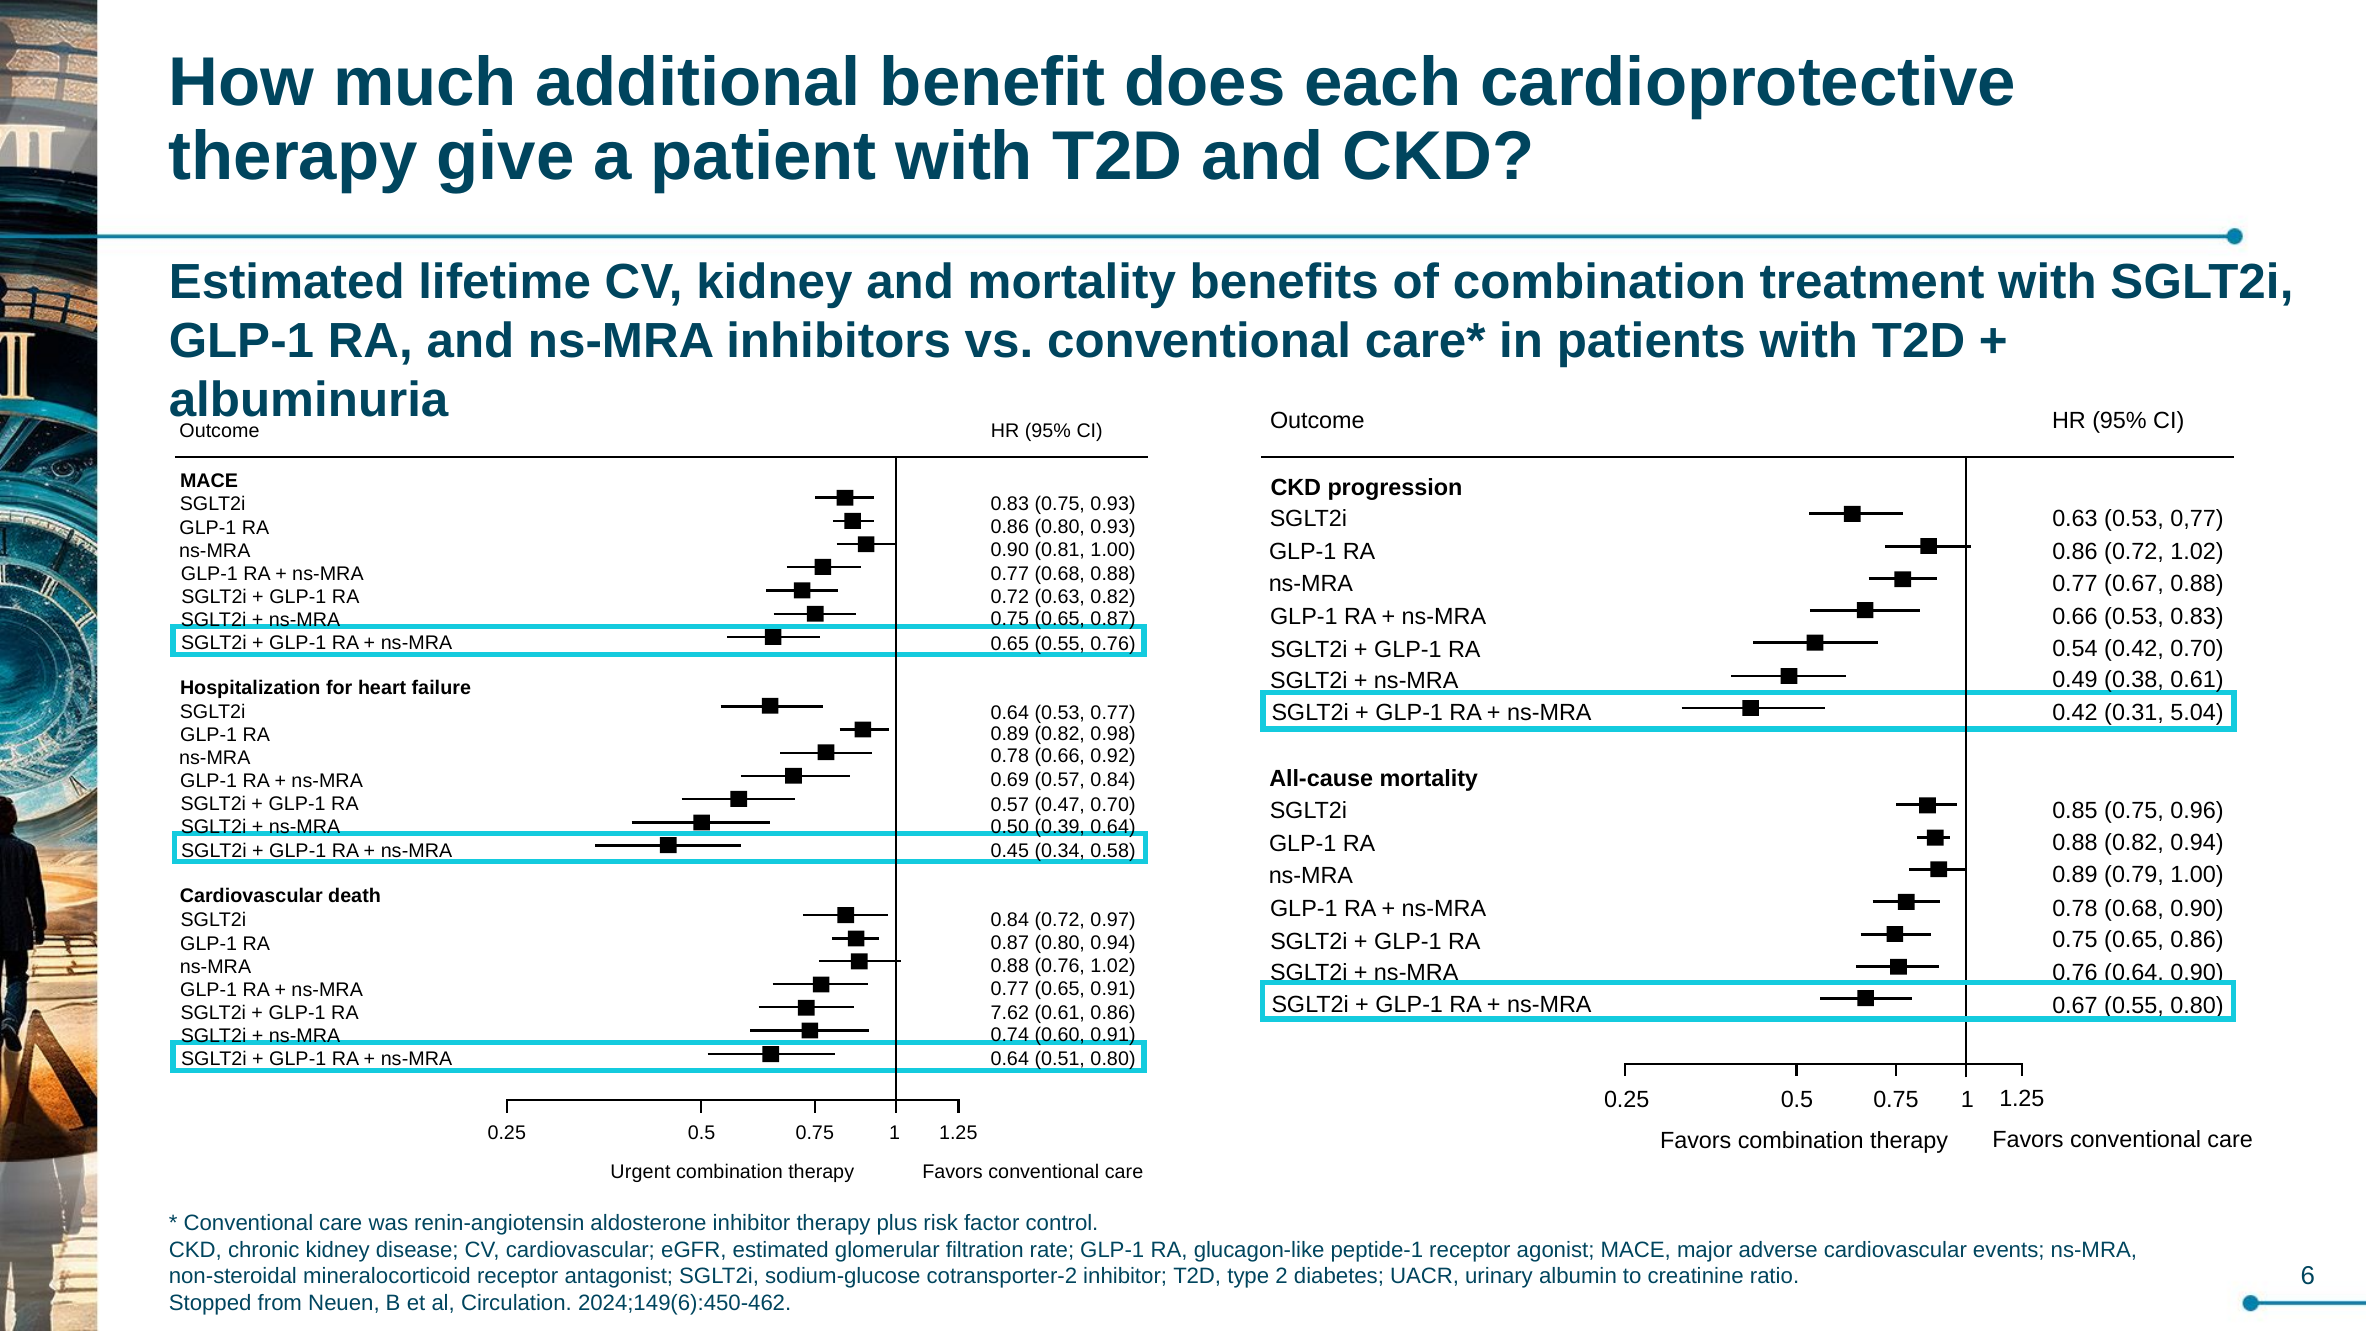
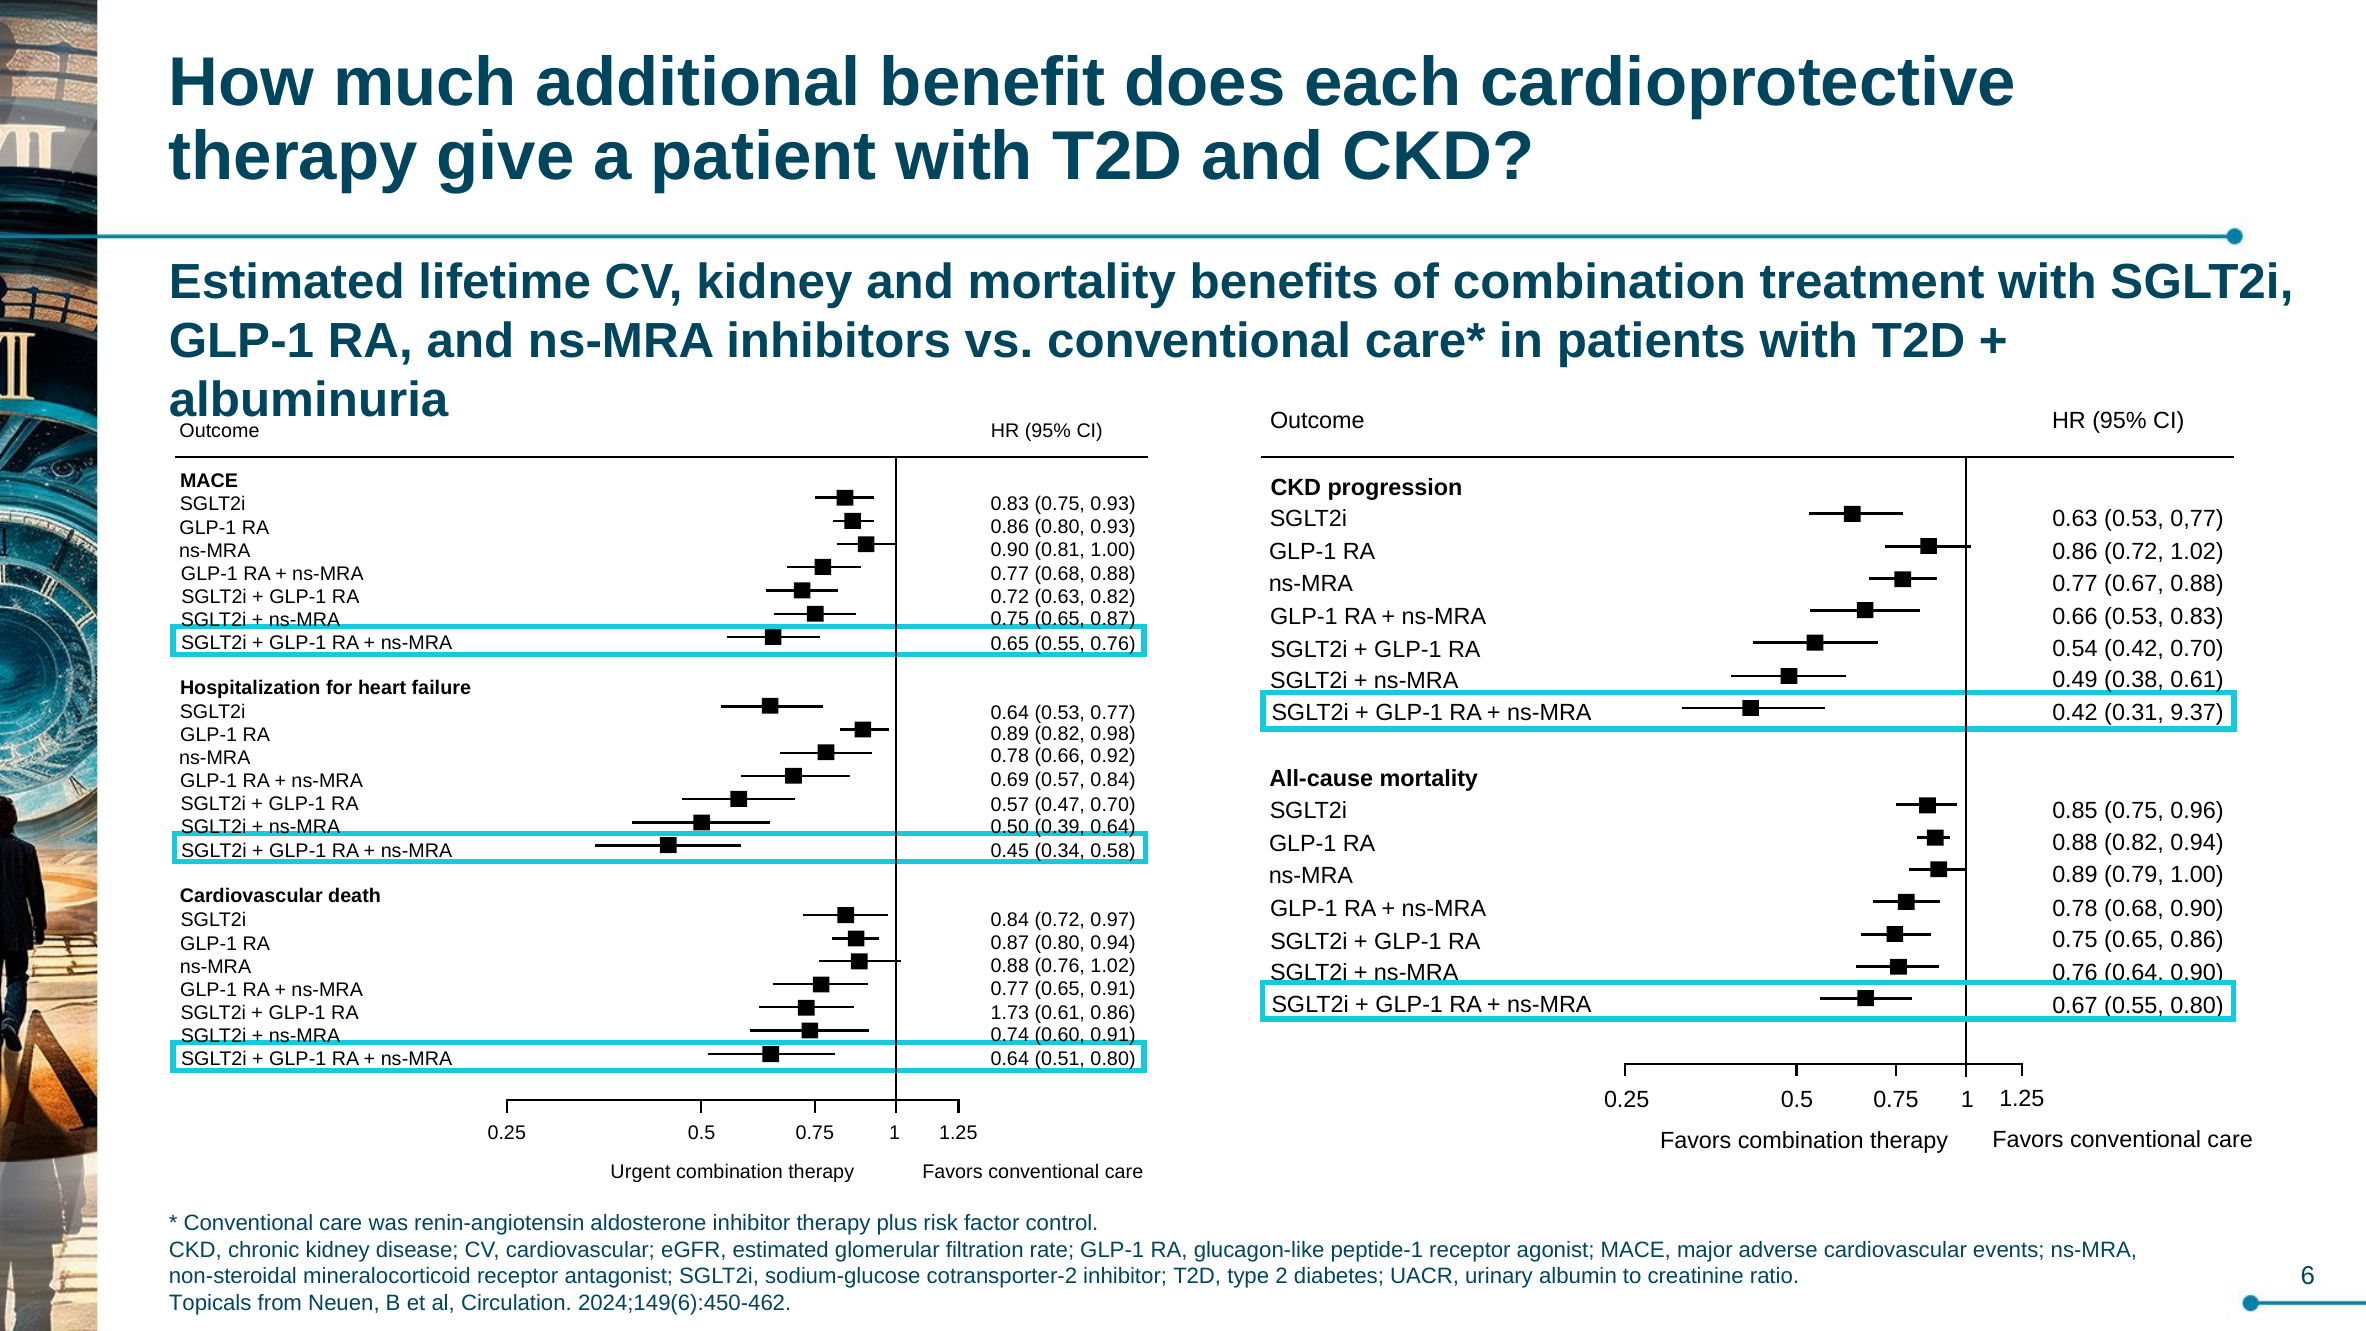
5.04: 5.04 -> 9.37
7.62: 7.62 -> 1.73
Stopped: Stopped -> Topicals
